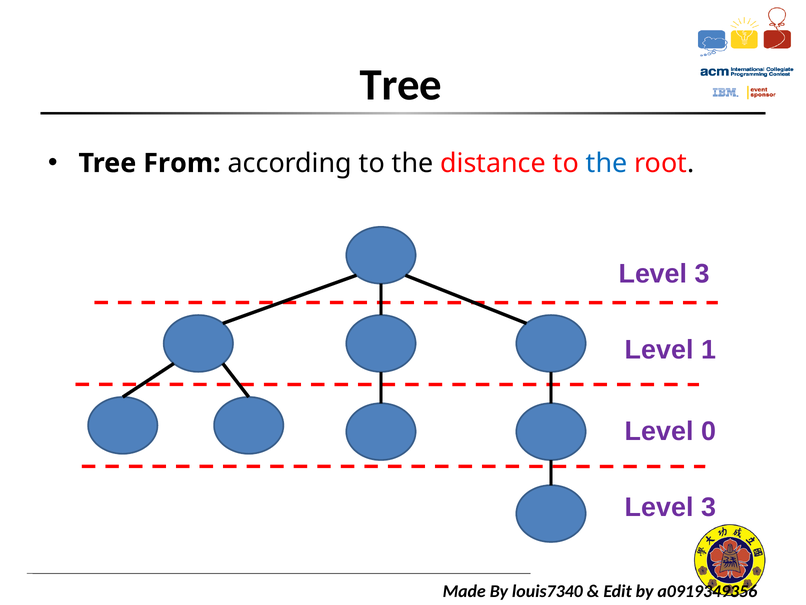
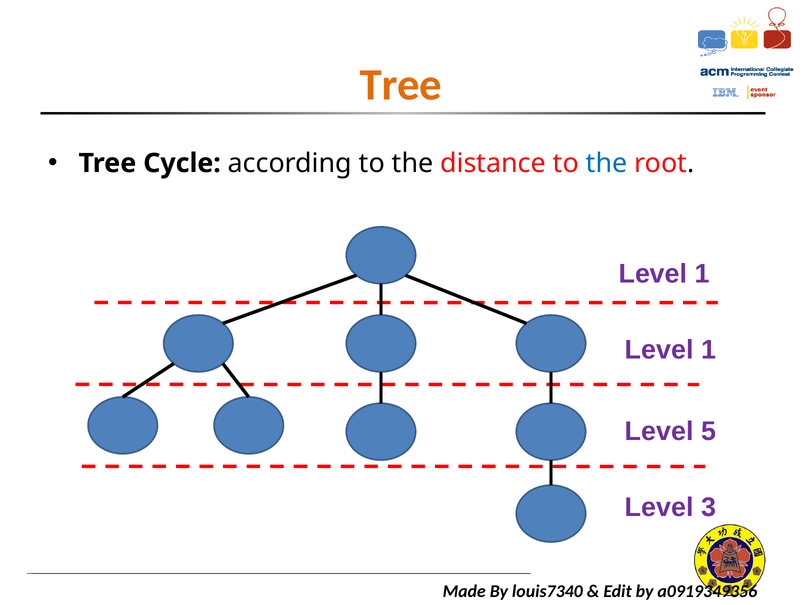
Tree at (401, 85) colour: black -> orange
From: From -> Cycle
3 at (702, 274): 3 -> 1
0: 0 -> 5
